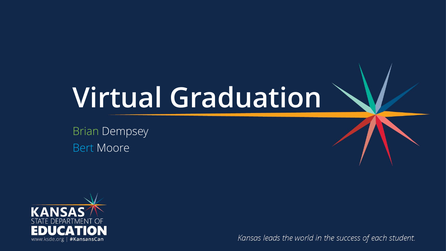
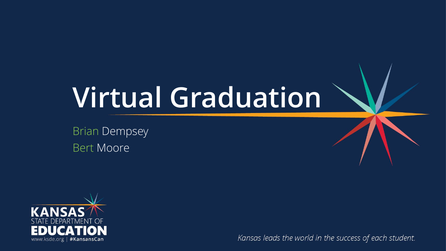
Bert colour: light blue -> light green
